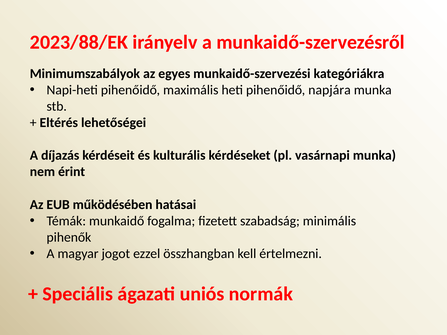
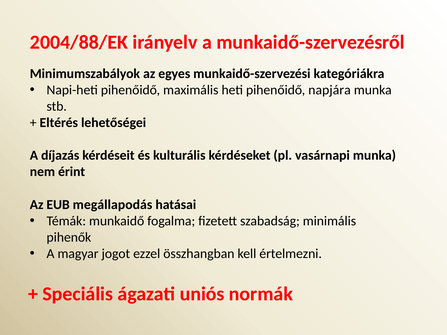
2023/88/EK: 2023/88/EK -> 2004/88/EK
működésében: működésében -> megállapodás
